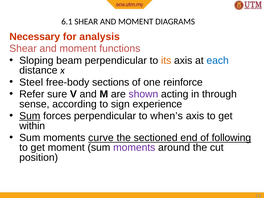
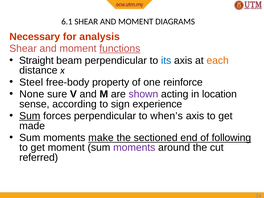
functions underline: none -> present
Sloping: Sloping -> Straight
its colour: orange -> blue
each colour: blue -> orange
sections: sections -> property
Refer: Refer -> None
through: through -> location
within: within -> made
curve: curve -> make
position: position -> referred
